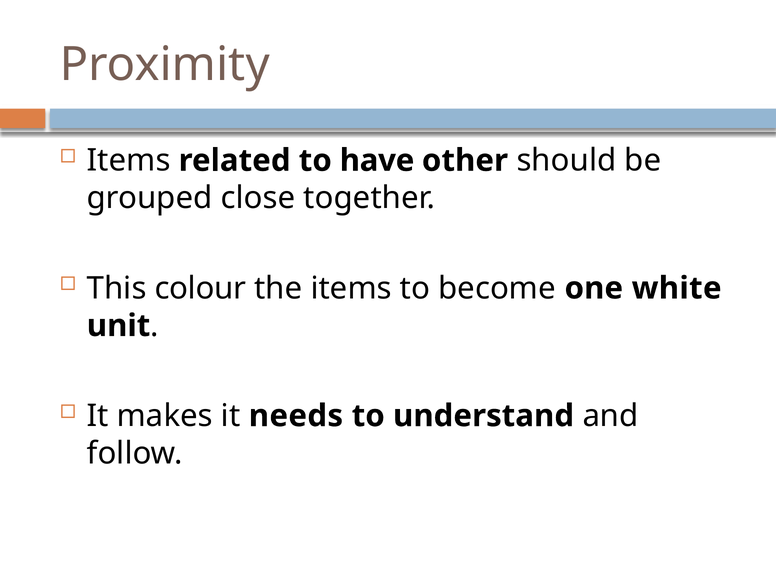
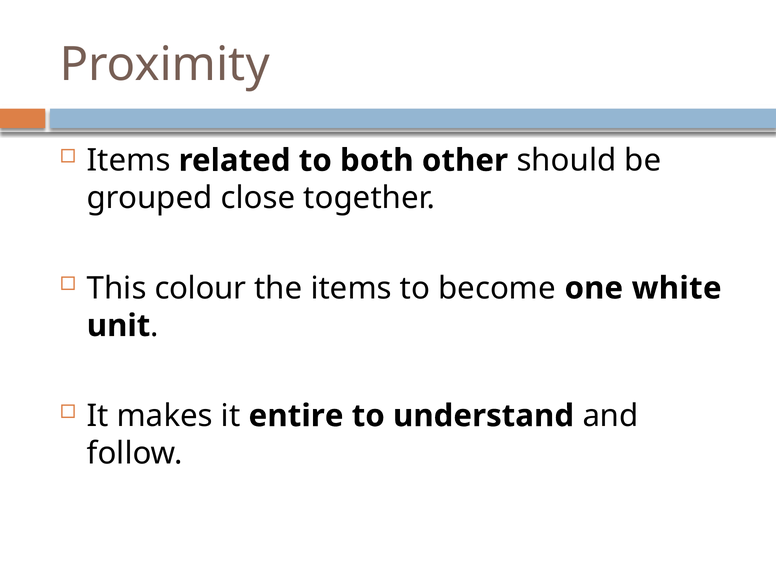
have: have -> both
needs: needs -> entire
